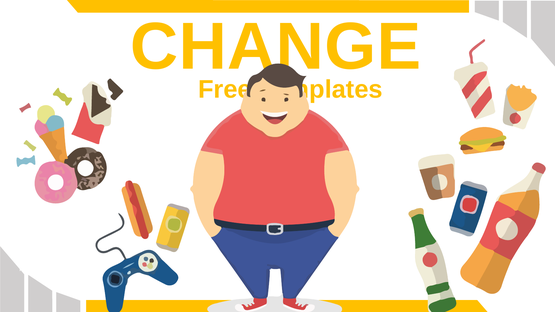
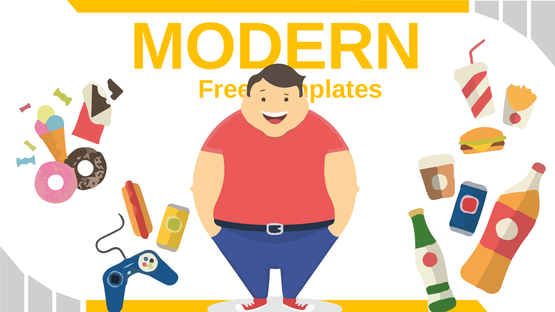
CHANGE: CHANGE -> MODERN
